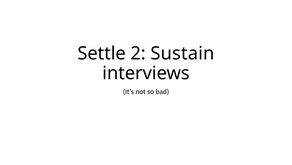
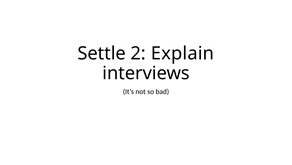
Sustain: Sustain -> Explain
